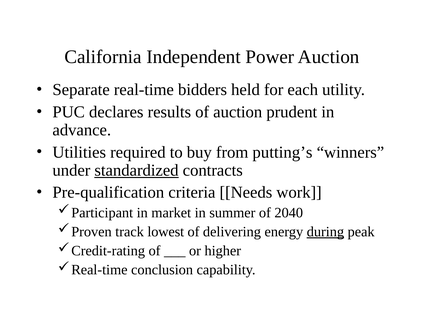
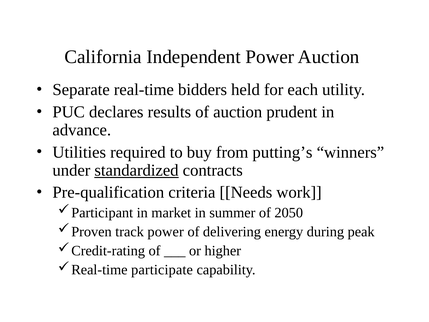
2040: 2040 -> 2050
track lowest: lowest -> power
during underline: present -> none
conclusion: conclusion -> participate
